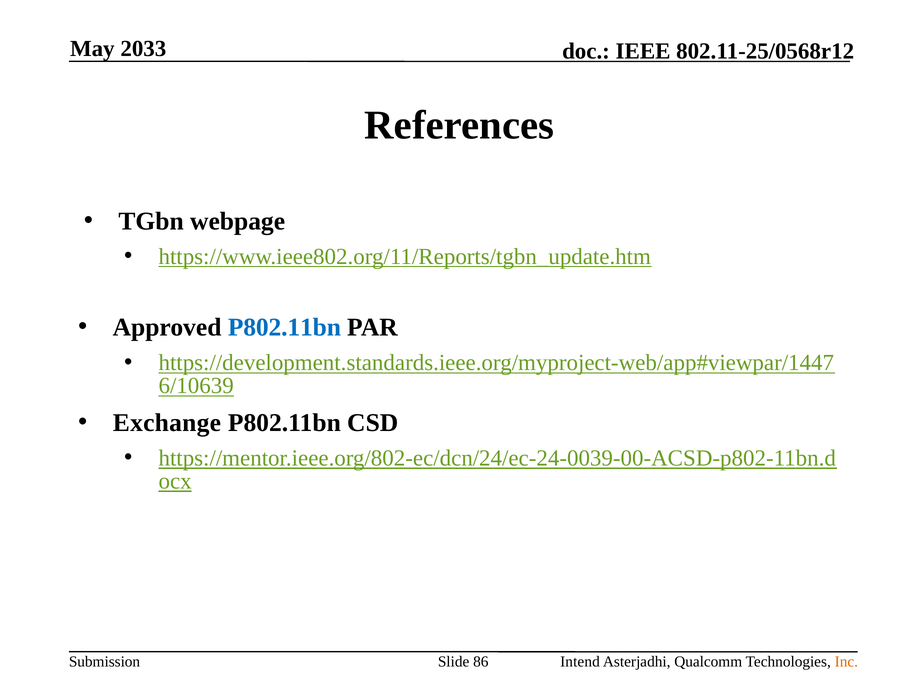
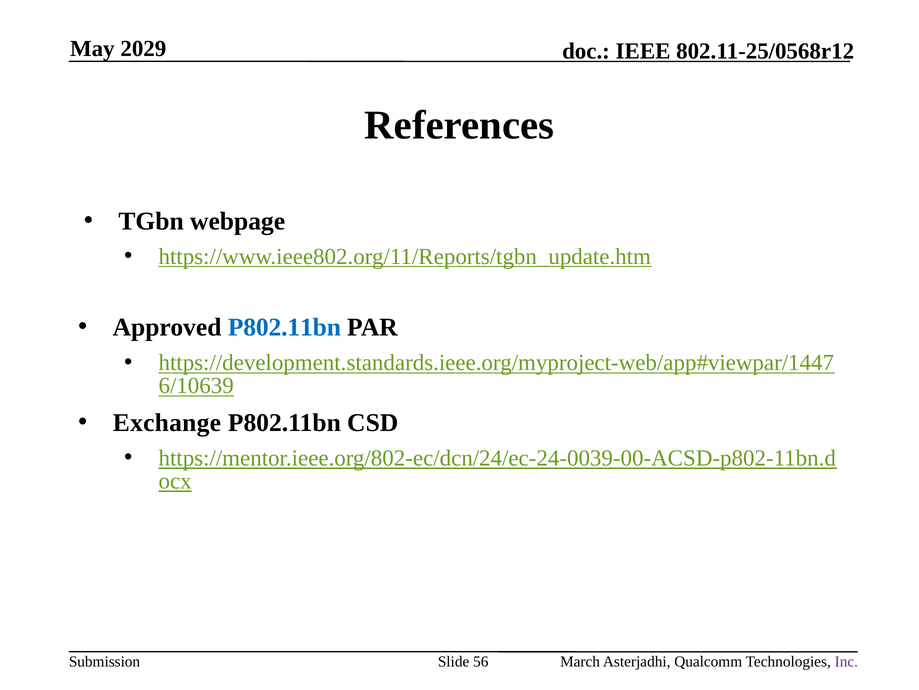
2033: 2033 -> 2029
86: 86 -> 56
Intend: Intend -> March
Inc colour: orange -> purple
